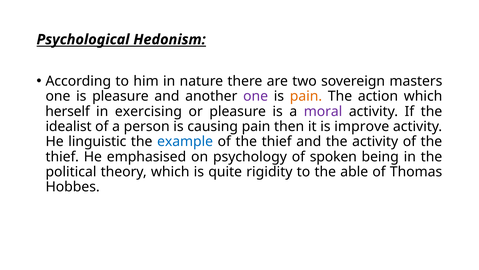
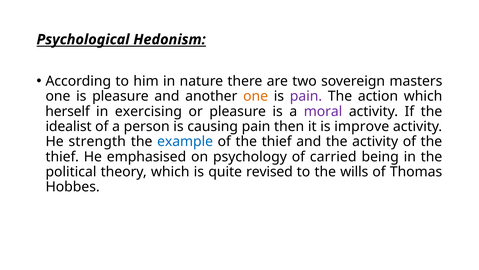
one at (256, 96) colour: purple -> orange
pain at (306, 96) colour: orange -> purple
linguistic: linguistic -> strength
spoken: spoken -> carried
rigidity: rigidity -> revised
able: able -> wills
